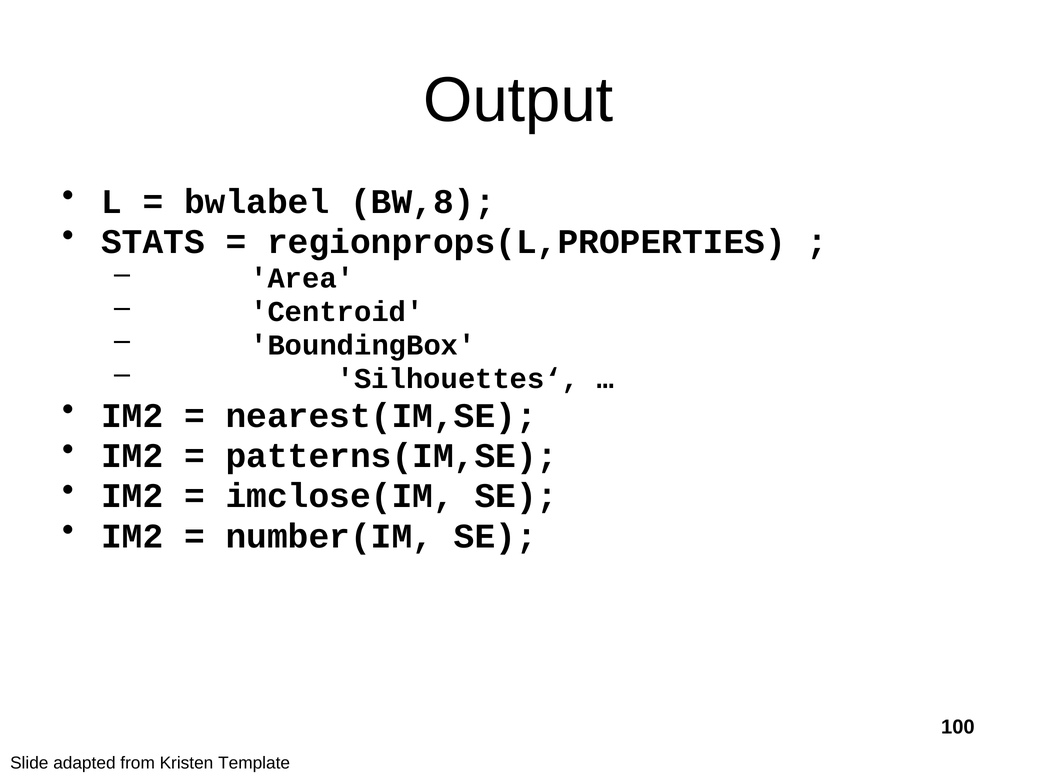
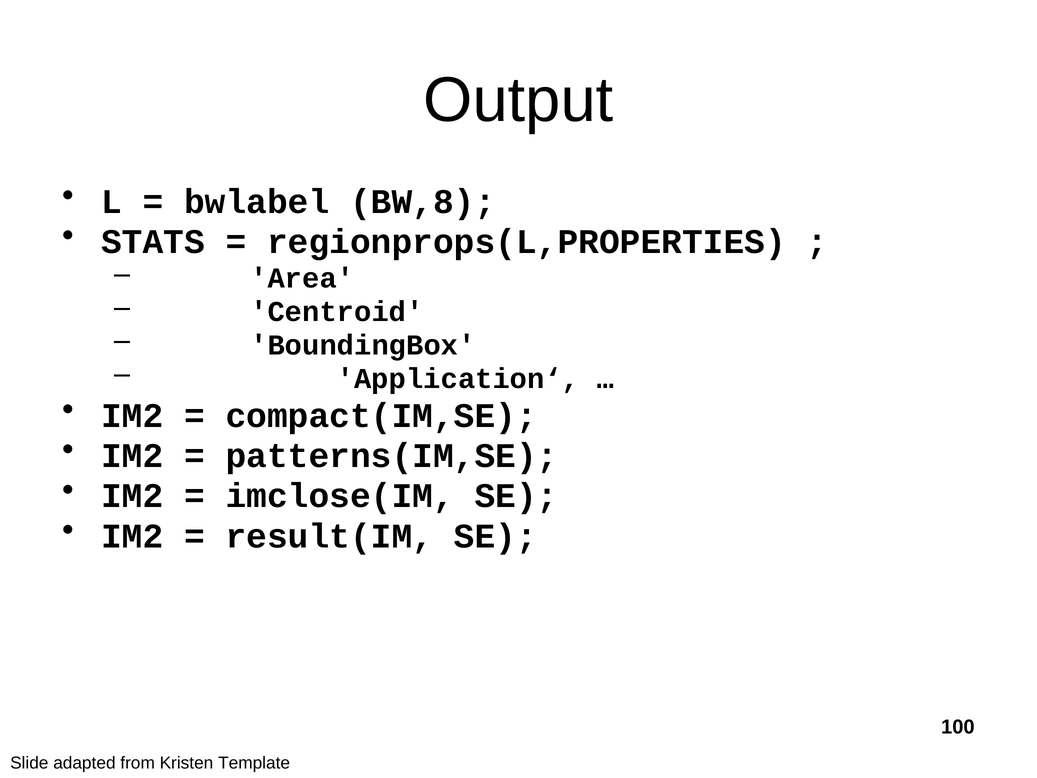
Silhouettes‘: Silhouettes‘ -> Application‘
nearest(IM,SE: nearest(IM,SE -> compact(IM,SE
number(IM: number(IM -> result(IM
